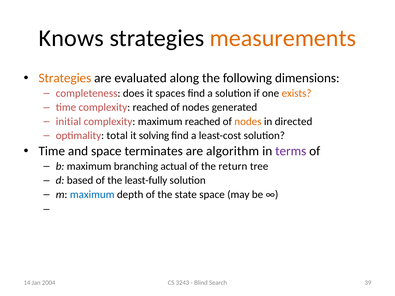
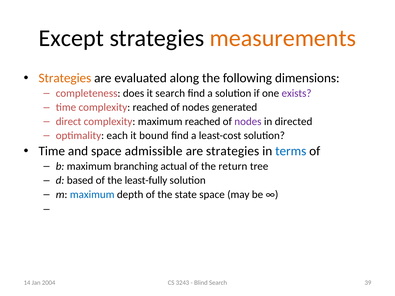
Knows: Knows -> Except
it spaces: spaces -> search
exists colour: orange -> purple
initial: initial -> direct
nodes at (248, 122) colour: orange -> purple
total: total -> each
solving: solving -> bound
terminates: terminates -> admissible
are algorithm: algorithm -> strategies
terms colour: purple -> blue
